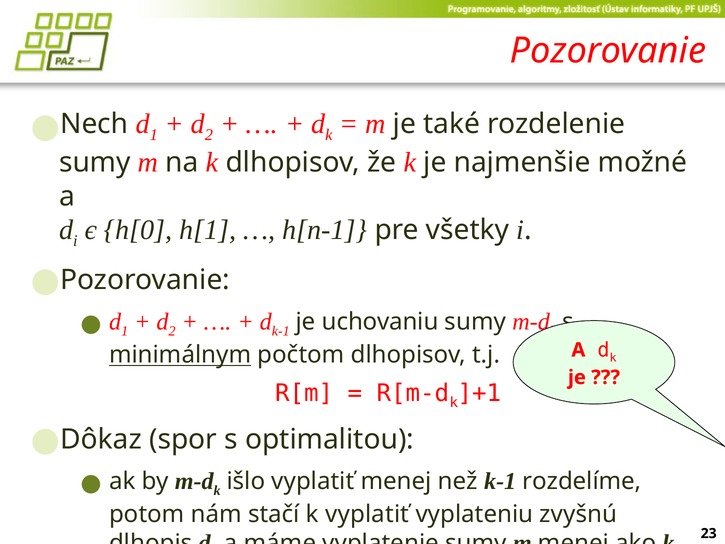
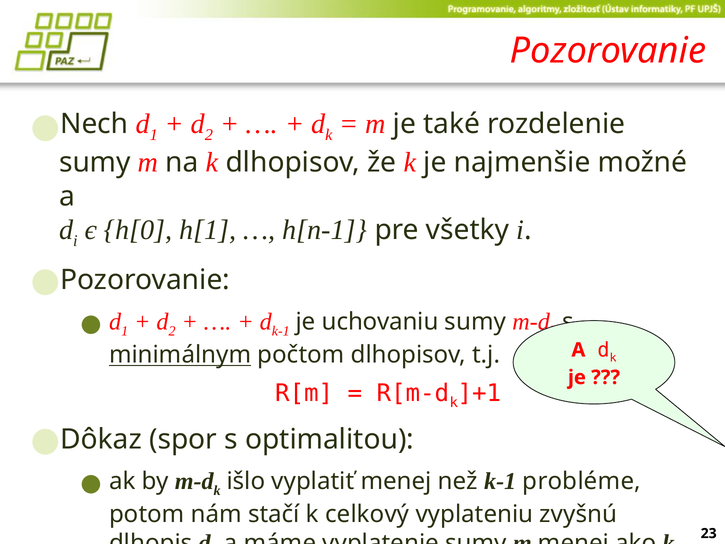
rozdelíme: rozdelíme -> probléme
k vyplatiť: vyplatiť -> celkový
